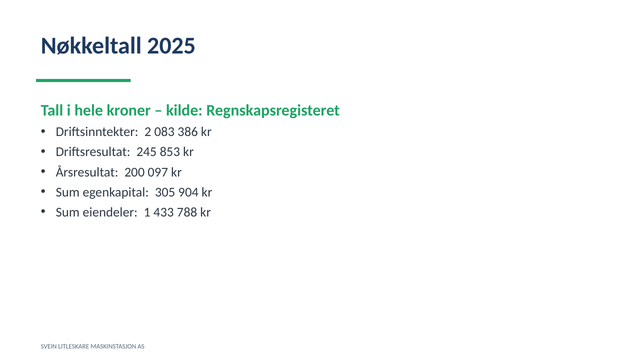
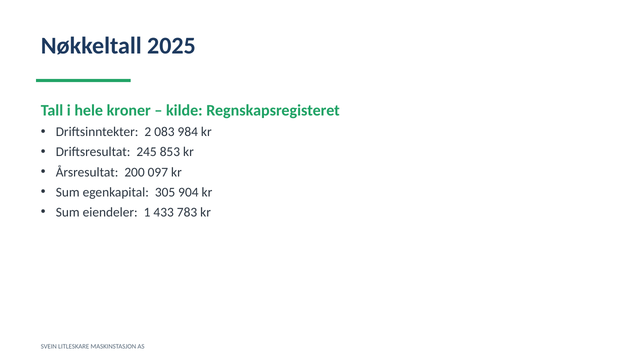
386: 386 -> 984
788: 788 -> 783
